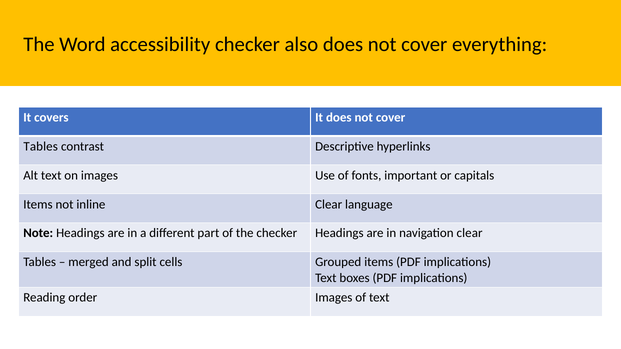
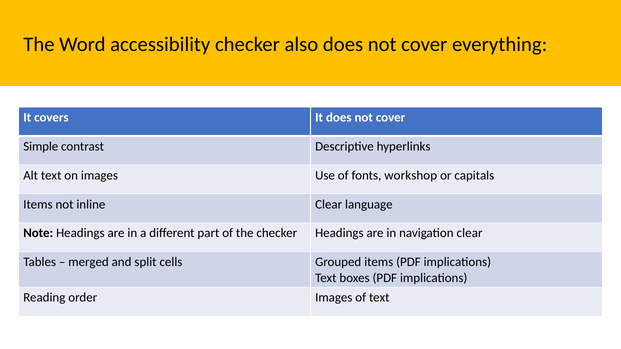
Tables at (41, 147): Tables -> Simple
important: important -> workshop
